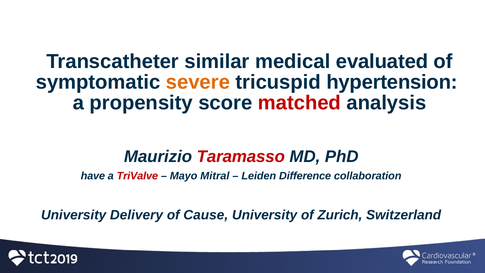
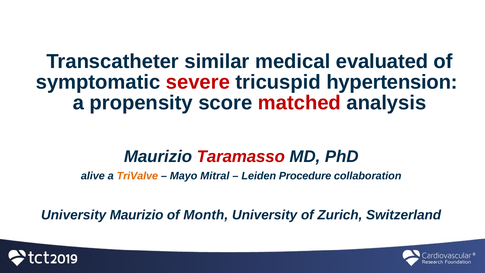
severe colour: orange -> red
have: have -> alive
TriValve colour: red -> orange
Difference: Difference -> Procedure
University Delivery: Delivery -> Maurizio
Cause: Cause -> Month
